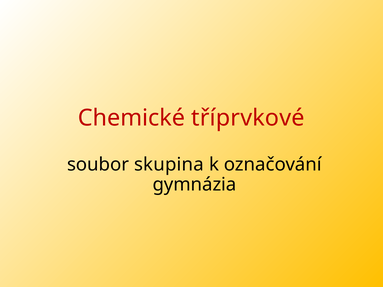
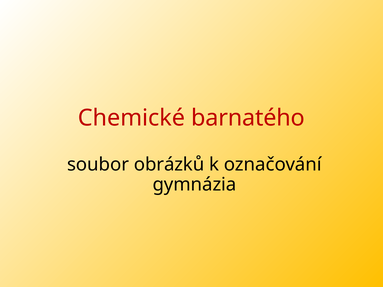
tříprvkové: tříprvkové -> barnatého
skupina: skupina -> obrázků
